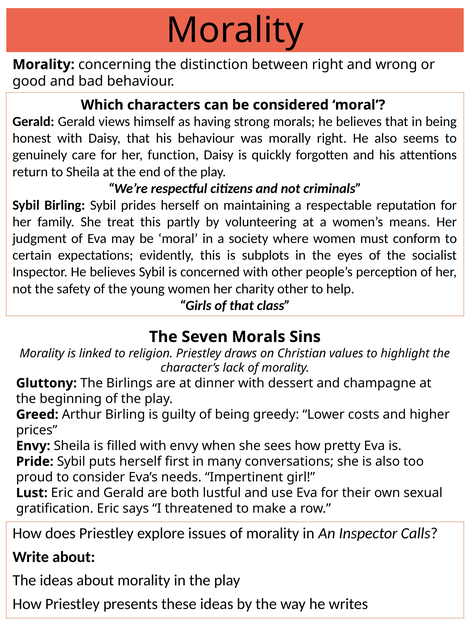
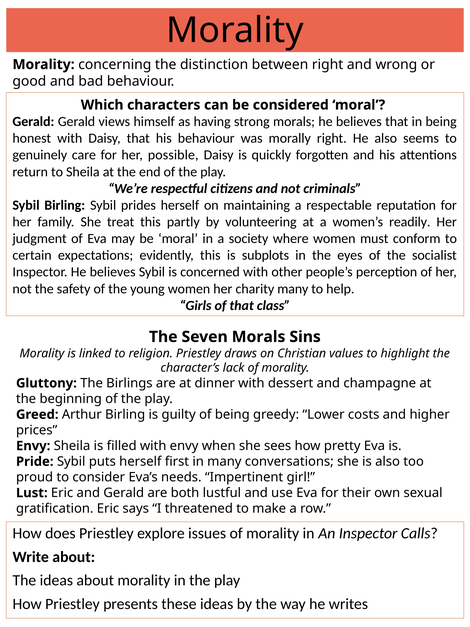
function: function -> possible
means: means -> readily
charity other: other -> many
